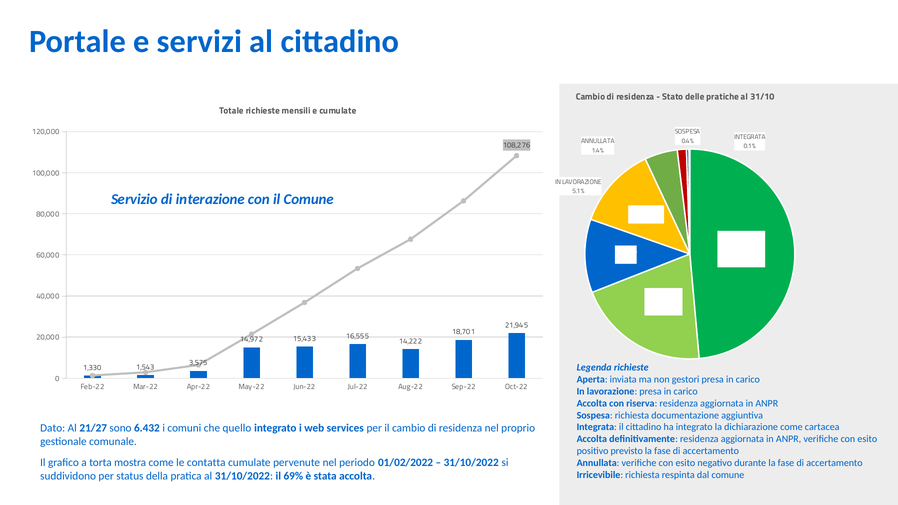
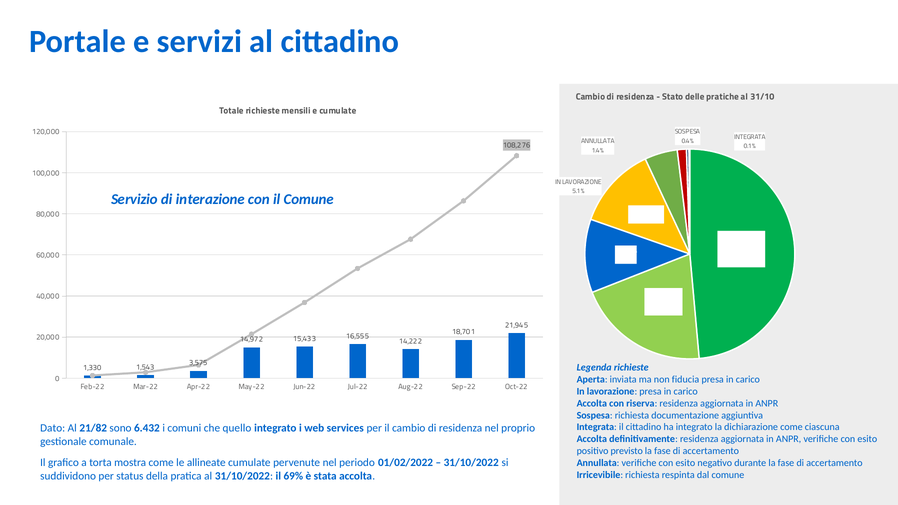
gestori: gestori -> fiducia
cartacea: cartacea -> ciascuna
21/27: 21/27 -> 21/82
contatta: contatta -> allineate
